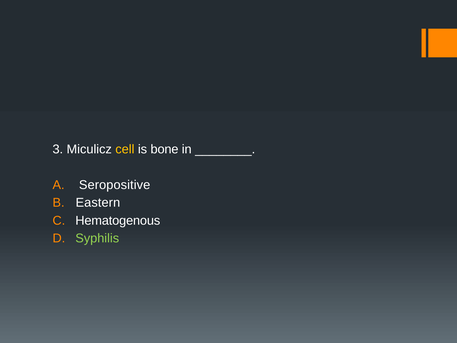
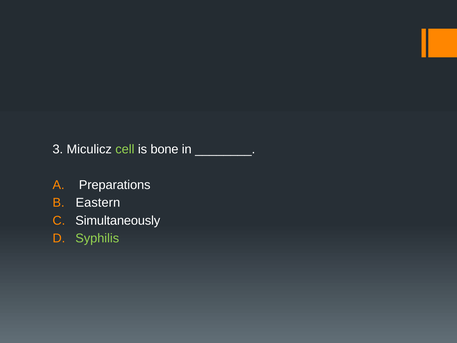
cell colour: yellow -> light green
Seropositive: Seropositive -> Preparations
Hematogenous: Hematogenous -> Simultaneously
